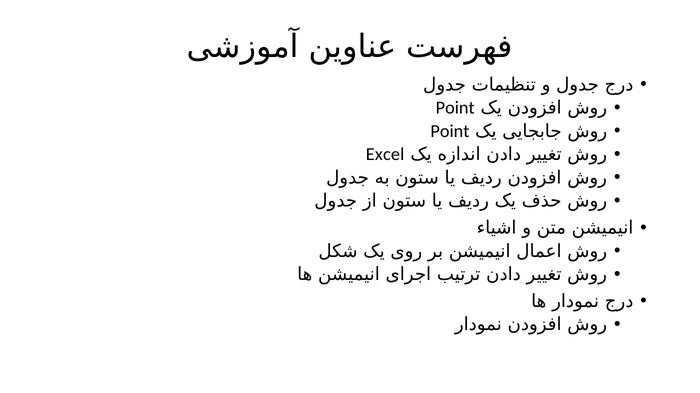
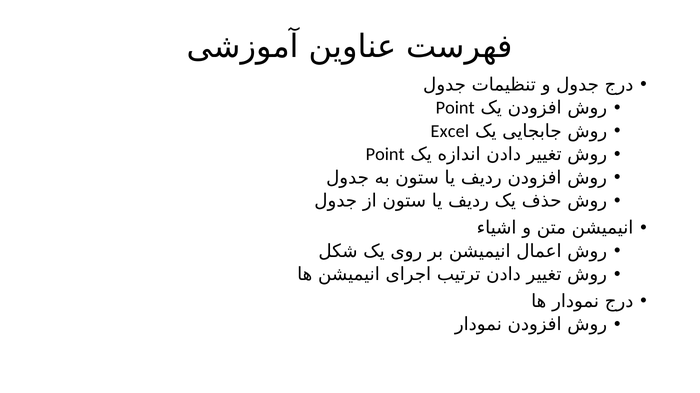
Point at (450, 131): Point -> Excel
Excel at (385, 155): Excel -> Point
